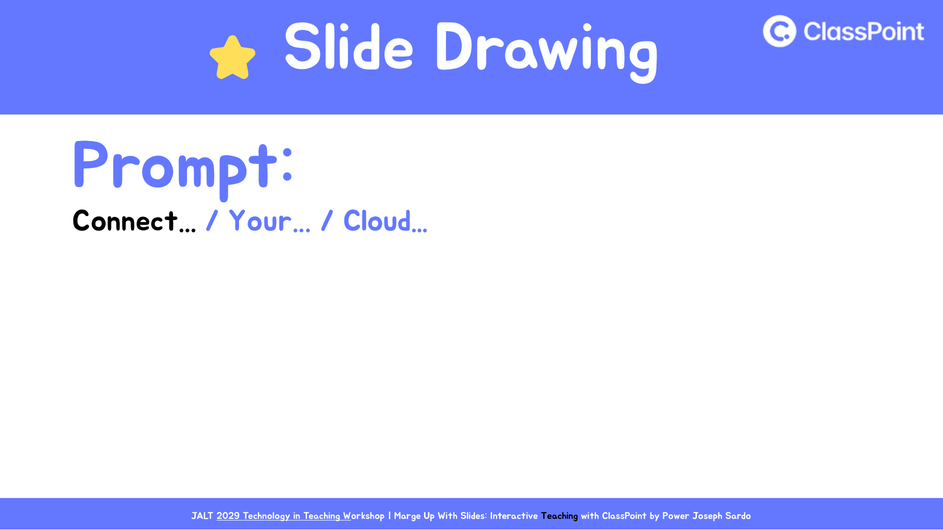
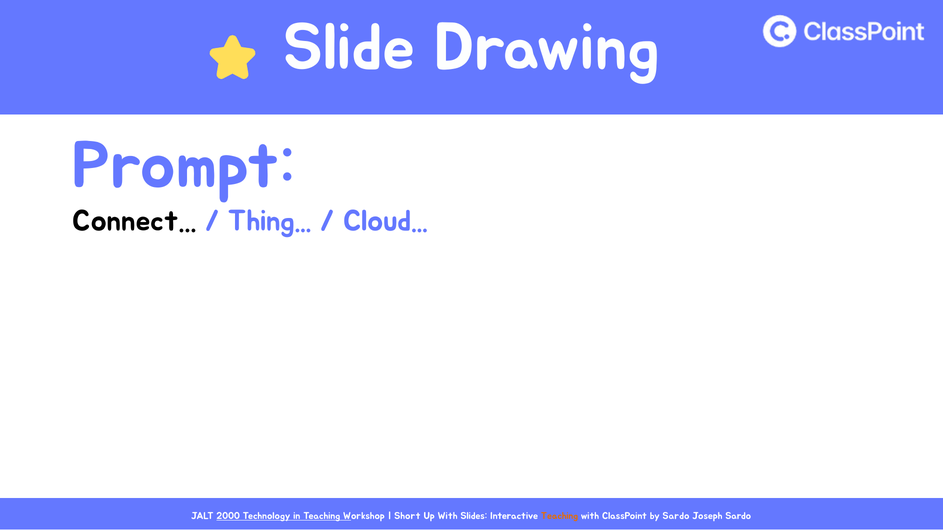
Your: Your -> Thing
2029: 2029 -> 2000
Marge: Marge -> Short
Teaching at (559, 516) colour: black -> orange
by Power: Power -> Sardo
